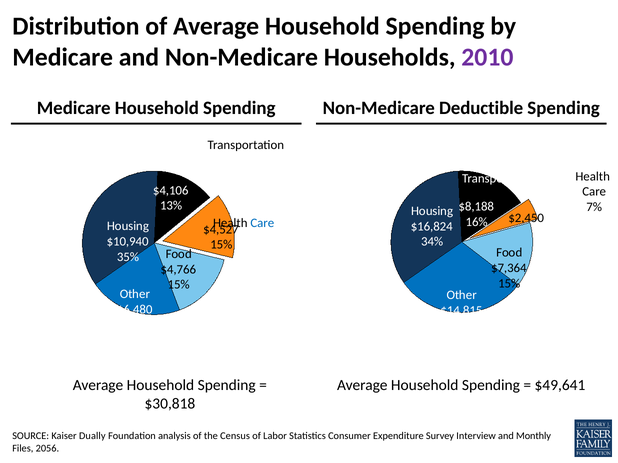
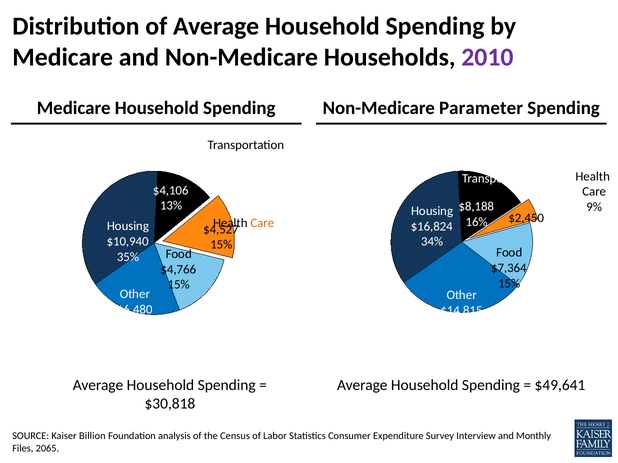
Deductible: Deductible -> Parameter
7%: 7% -> 9%
Care at (262, 223) colour: blue -> orange
Dually: Dually -> Billion
2056: 2056 -> 2065
